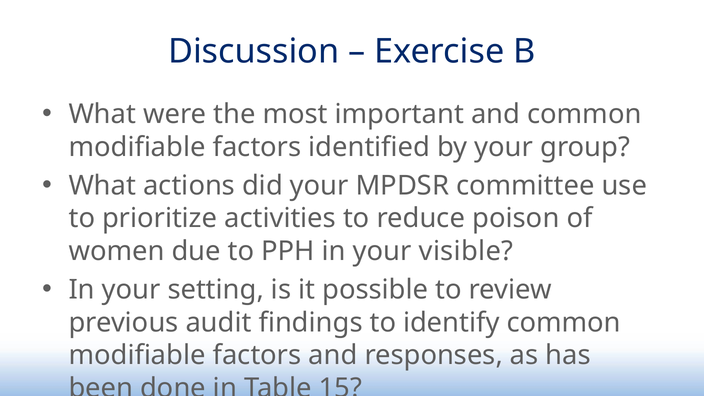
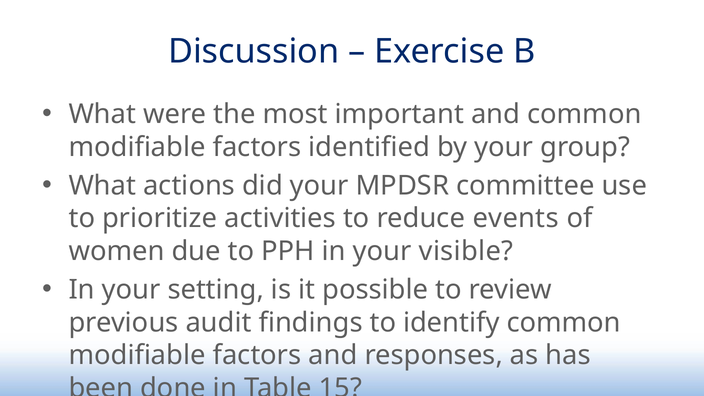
poison: poison -> events
